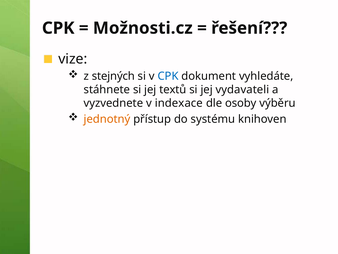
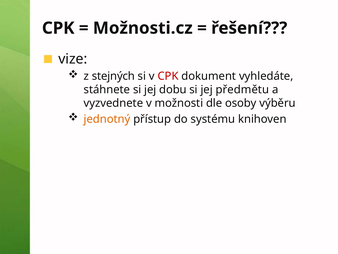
CPK at (168, 76) colour: blue -> red
textů: textů -> dobu
vydavateli: vydavateli -> předmětu
indexace: indexace -> možnosti
